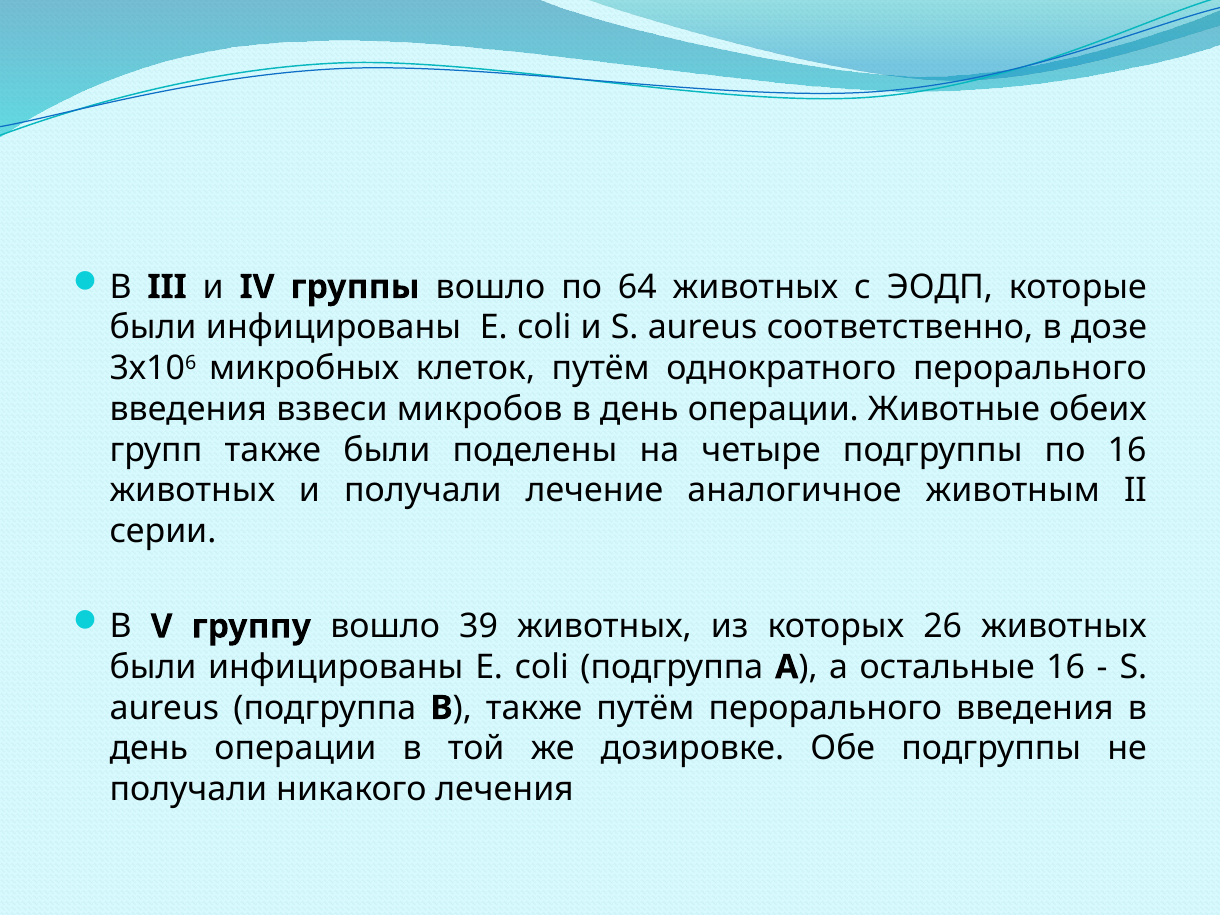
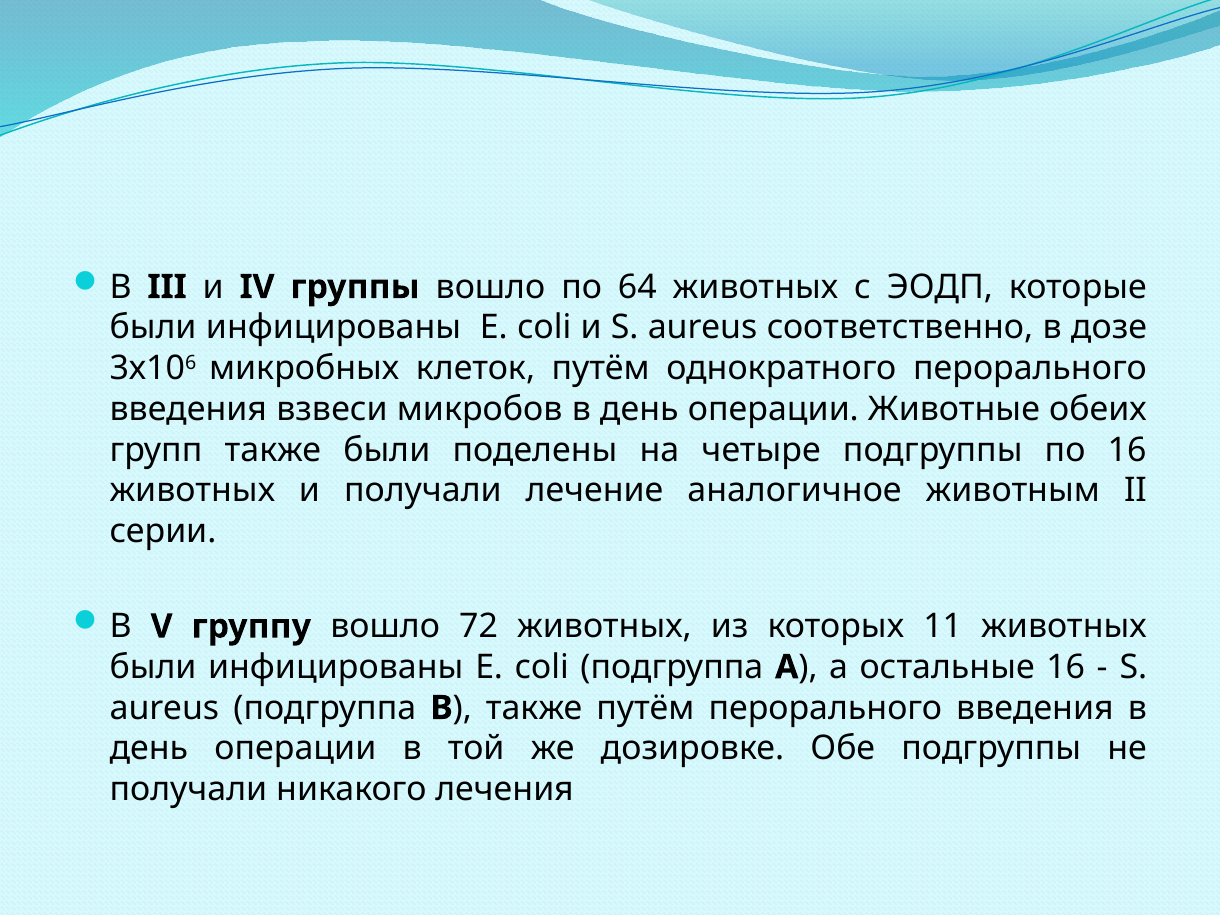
39: 39 -> 72
26: 26 -> 11
